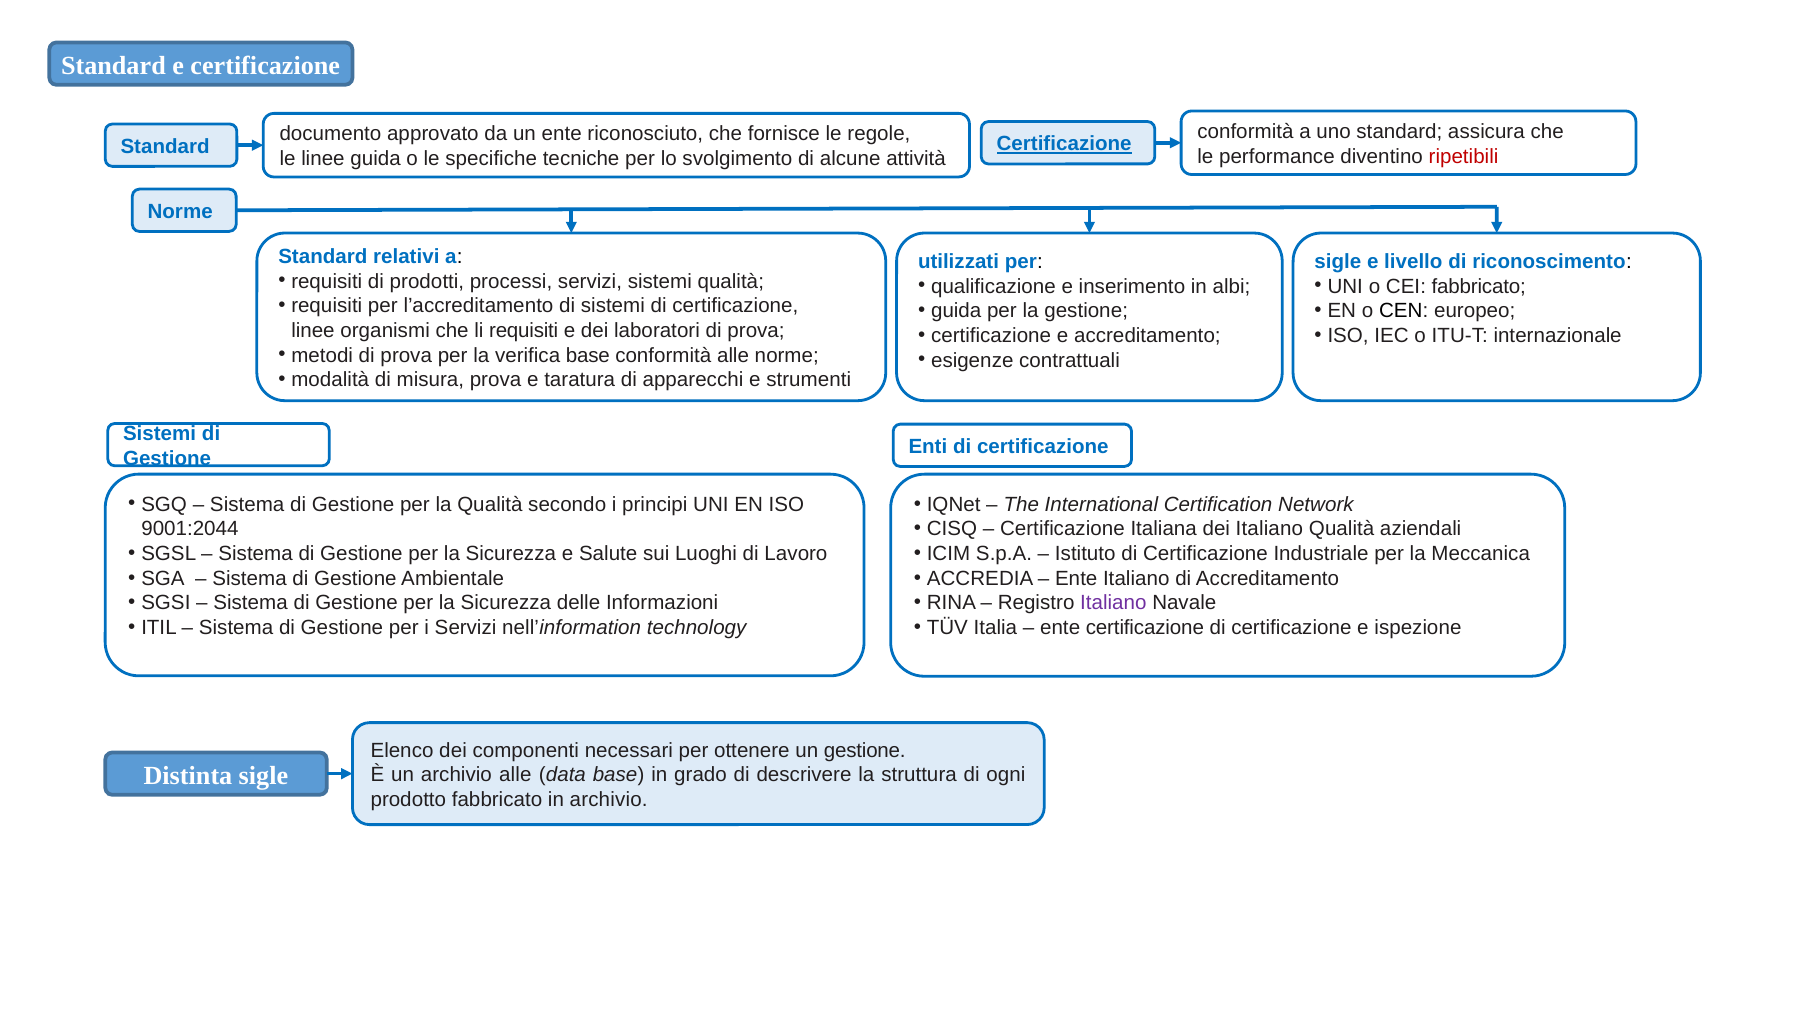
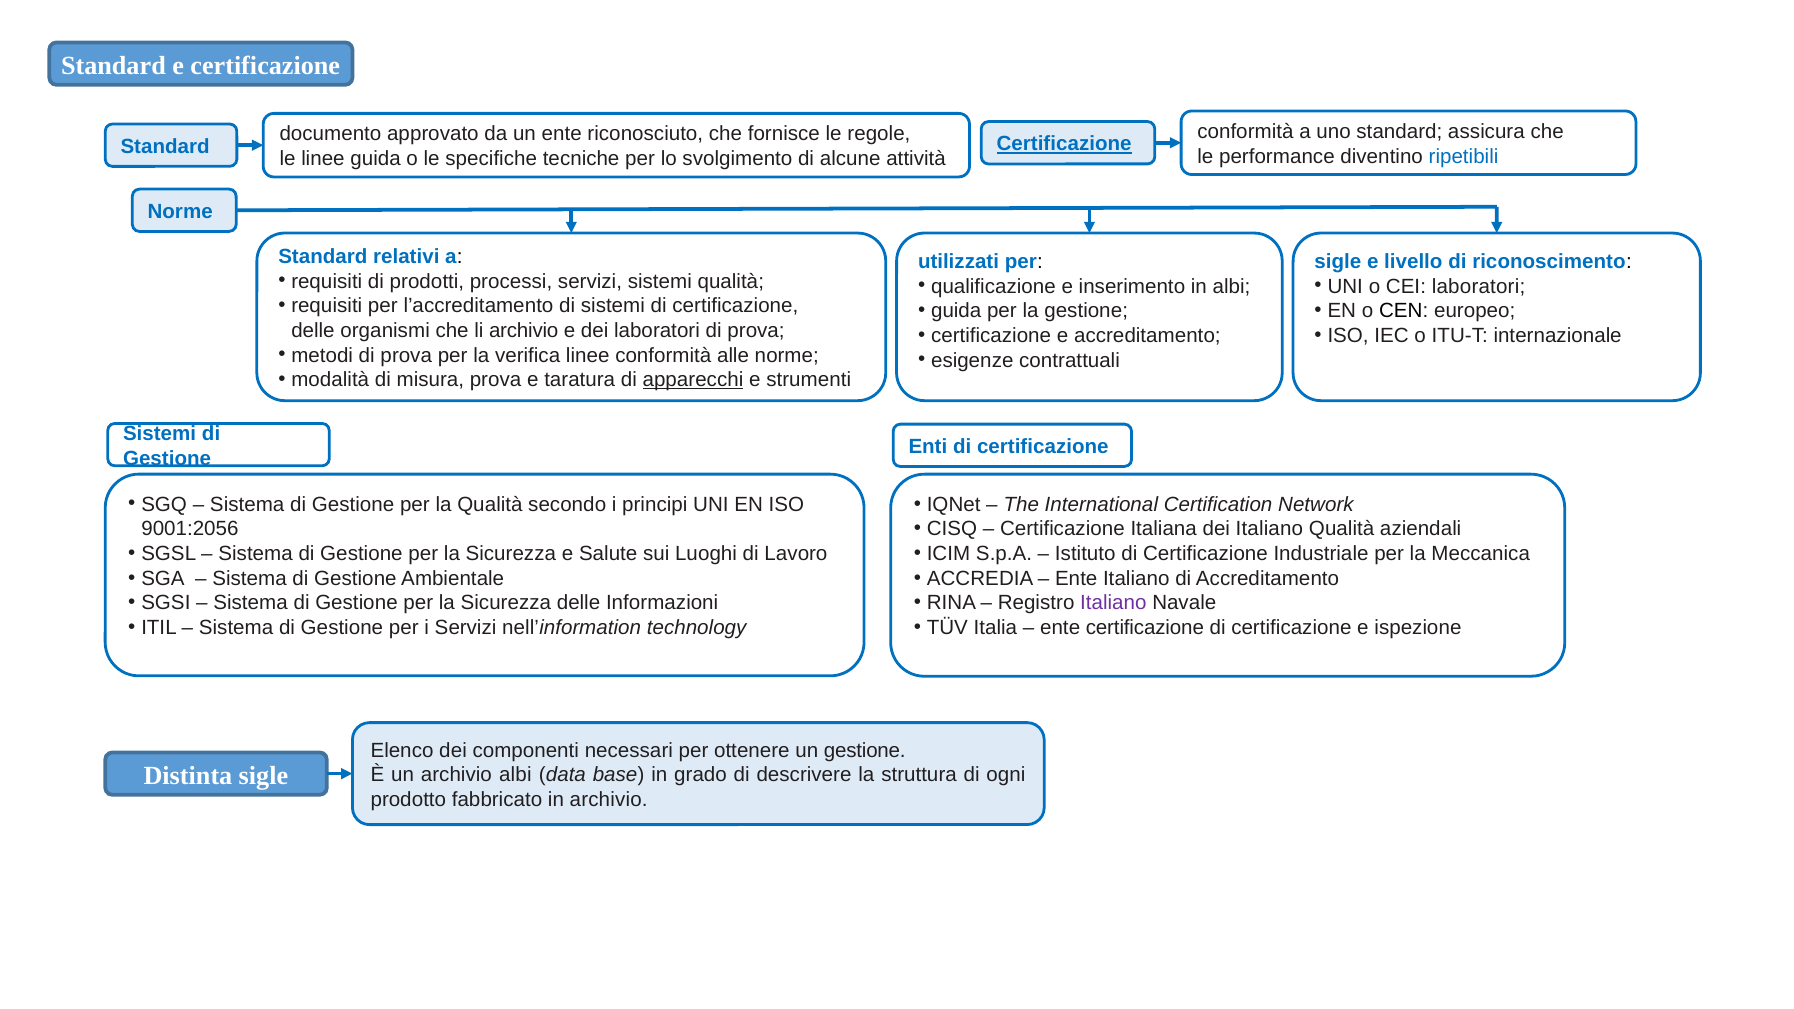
ripetibili colour: red -> blue
CEI fabbricato: fabbricato -> laboratori
linee at (313, 331): linee -> delle
li requisiti: requisiti -> archivio
verifica base: base -> linee
apparecchi underline: none -> present
9001:2044: 9001:2044 -> 9001:2056
archivio alle: alle -> albi
